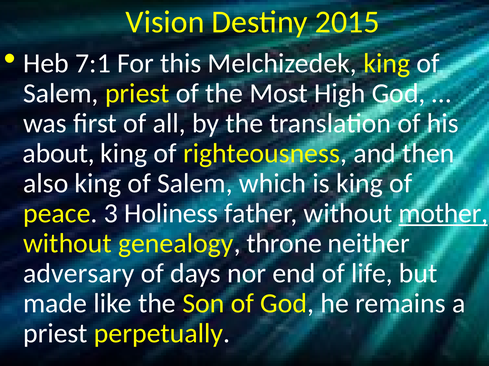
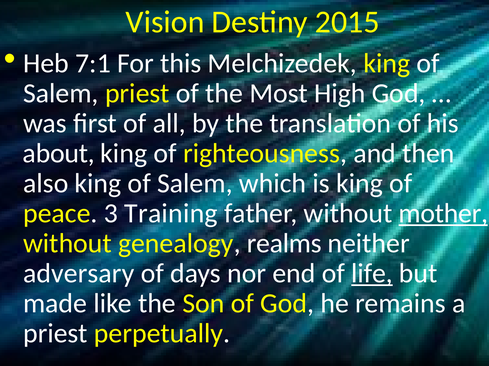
Holiness: Holiness -> Training
throne: throne -> realms
life underline: none -> present
